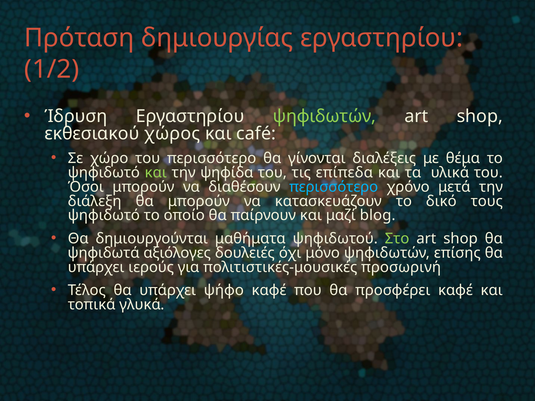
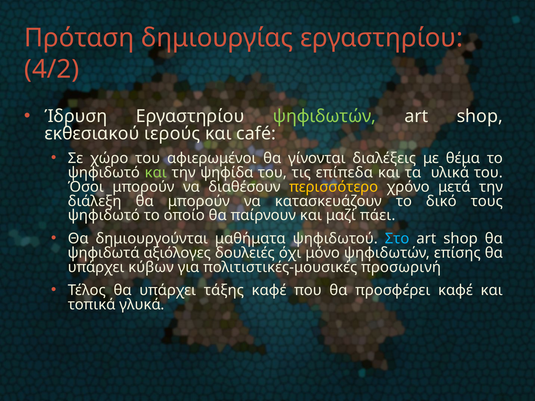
1/2: 1/2 -> 4/2
χώρος: χώρος -> ιερούς
του περισσότερο: περισσότερο -> αφιερωμένοι
περισσότερο at (334, 187) colour: light blue -> yellow
blog: blog -> πάει
Στο colour: light green -> light blue
ιερούς: ιερούς -> κύβων
ψήφο: ψήφο -> τάξης
